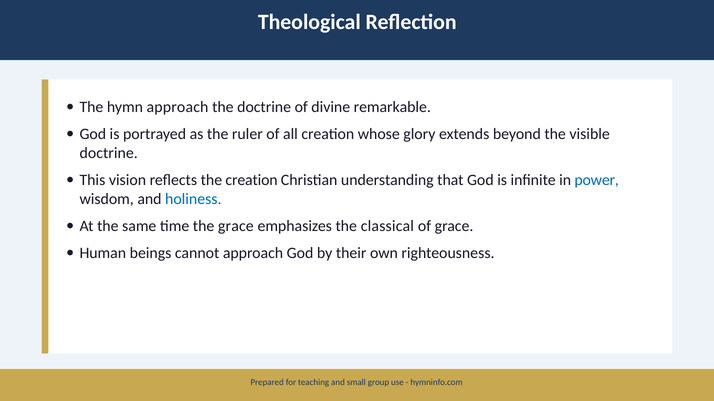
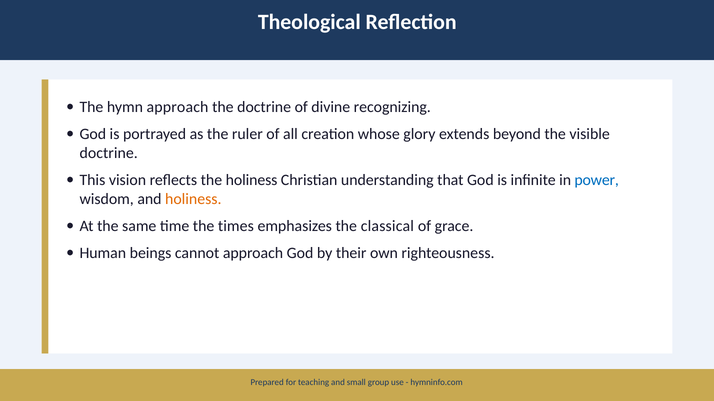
remarkable: remarkable -> recognizing
the creation: creation -> holiness
holiness at (193, 199) colour: blue -> orange
the grace: grace -> times
